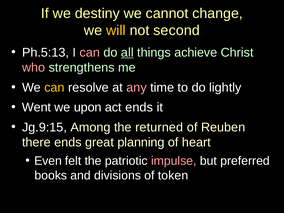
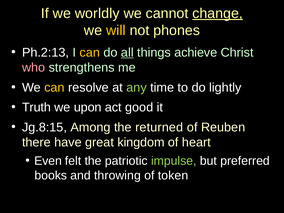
destiny: destiny -> worldly
change underline: none -> present
second: second -> phones
Ph.5:13: Ph.5:13 -> Ph.2:13
can at (90, 52) colour: pink -> yellow
any colour: pink -> light green
Went: Went -> Truth
act ends: ends -> good
Jg.9:15: Jg.9:15 -> Jg.8:15
there ends: ends -> have
planning: planning -> kingdom
impulse colour: pink -> light green
divisions: divisions -> throwing
